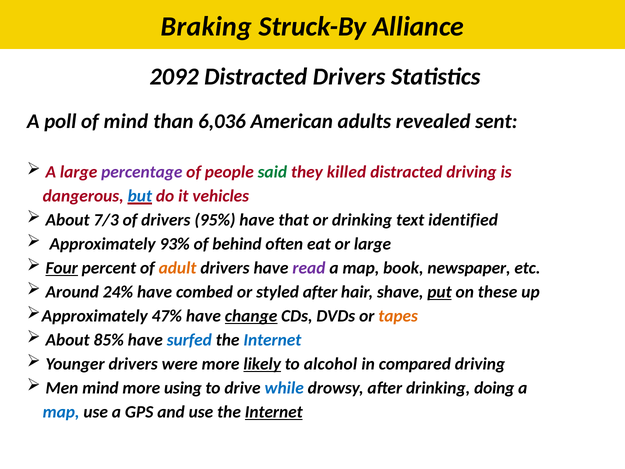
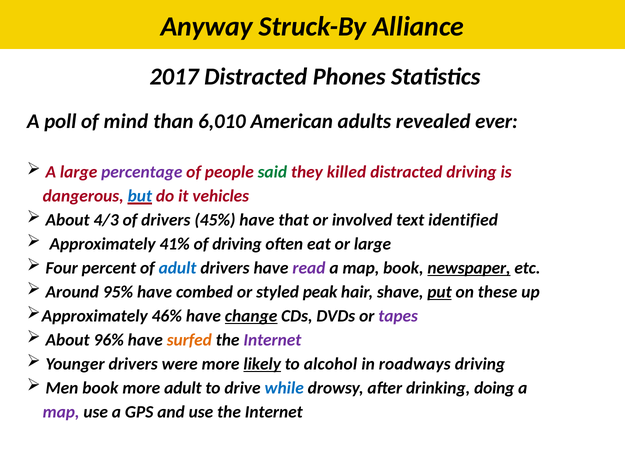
Braking: Braking -> Anyway
2092: 2092 -> 2017
Distracted Drivers: Drivers -> Phones
6,036: 6,036 -> 6,010
sent: sent -> ever
7/3: 7/3 -> 4/3
95%: 95% -> 45%
or drinking: drinking -> involved
93%: 93% -> 41%
of behind: behind -> driving
Four underline: present -> none
adult at (178, 268) colour: orange -> blue
newspaper underline: none -> present
24%: 24% -> 95%
styled after: after -> peak
47%: 47% -> 46%
tapes colour: orange -> purple
85%: 85% -> 96%
surfed colour: blue -> orange
Internet at (272, 340) colour: blue -> purple
compared: compared -> roadways
Men mind: mind -> book
more using: using -> adult
map at (61, 412) colour: blue -> purple
Internet at (274, 412) underline: present -> none
